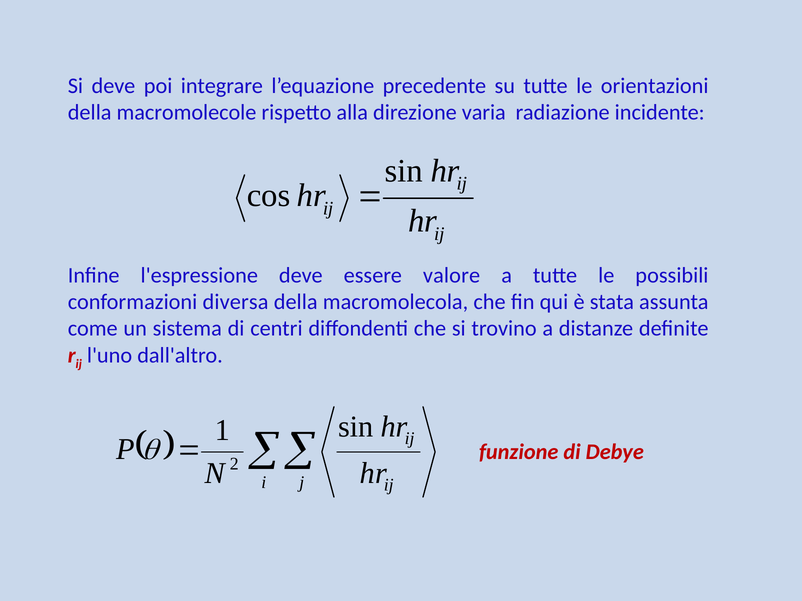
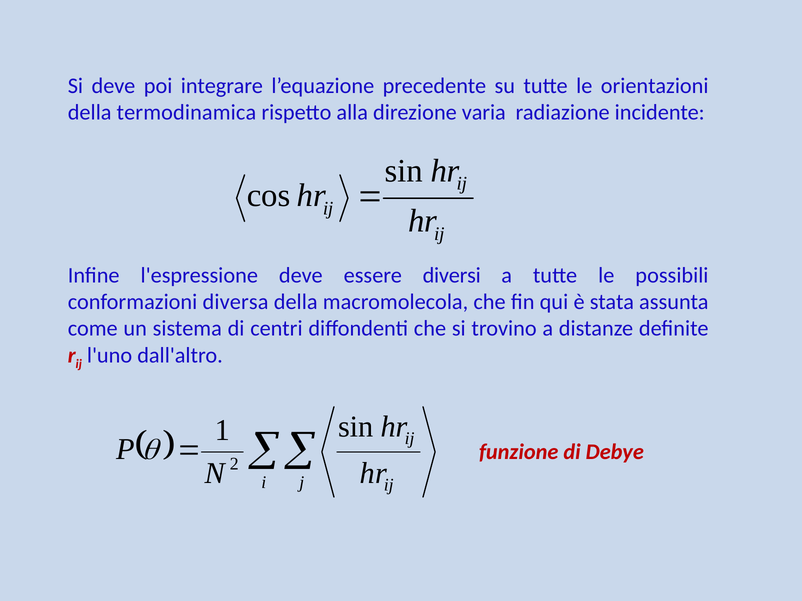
macromolecole: macromolecole -> termodinamica
valore: valore -> diversi
